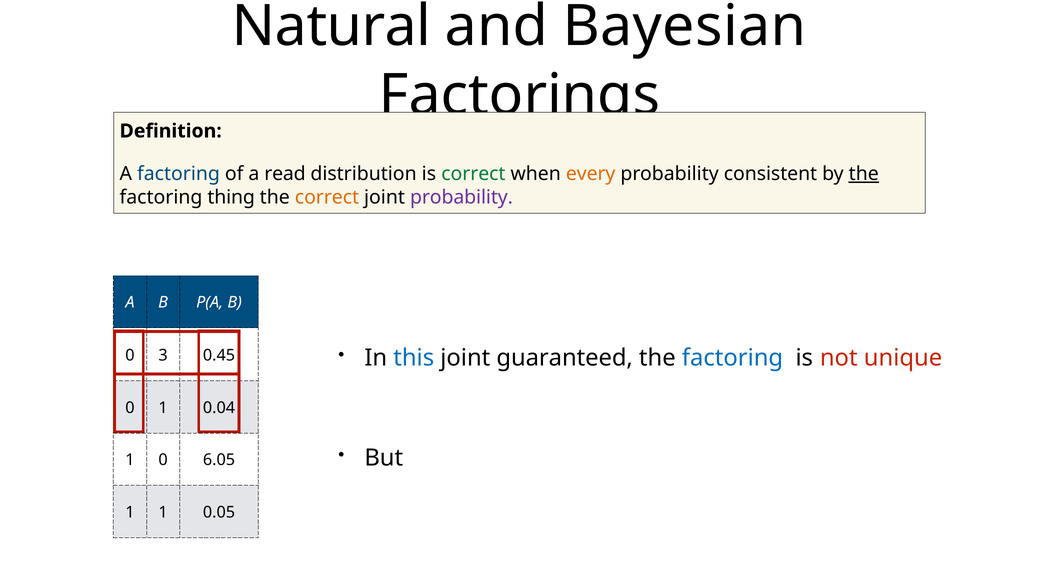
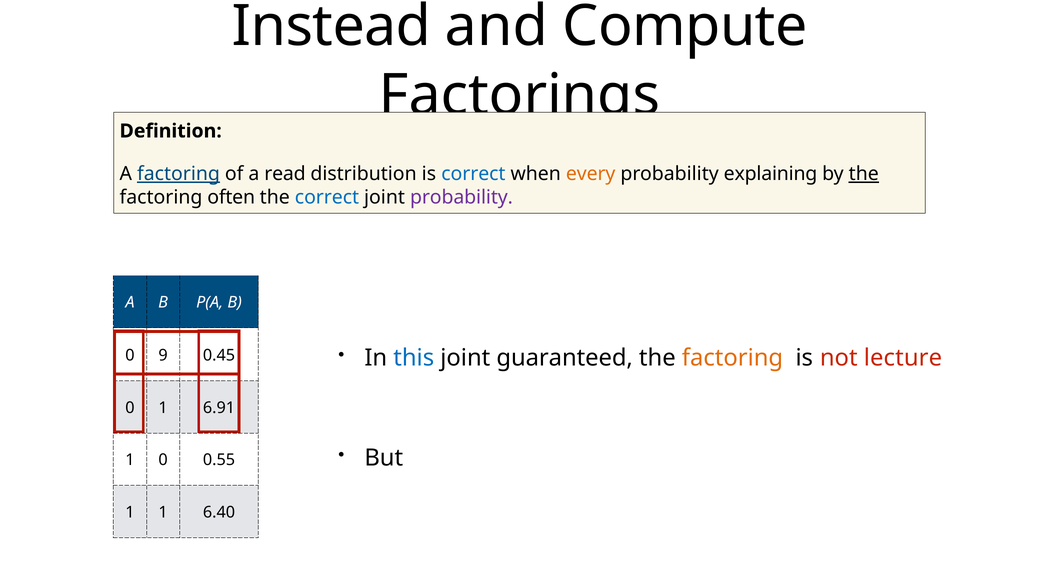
Natural: Natural -> Instead
Bayesian: Bayesian -> Compute
factoring at (178, 174) underline: none -> present
correct at (473, 174) colour: green -> blue
consistent: consistent -> explaining
thing: thing -> often
correct at (327, 197) colour: orange -> blue
factoring at (732, 358) colour: blue -> orange
unique: unique -> lecture
3: 3 -> 9
0.04: 0.04 -> 6.91
6.05: 6.05 -> 0.55
0.05: 0.05 -> 6.40
